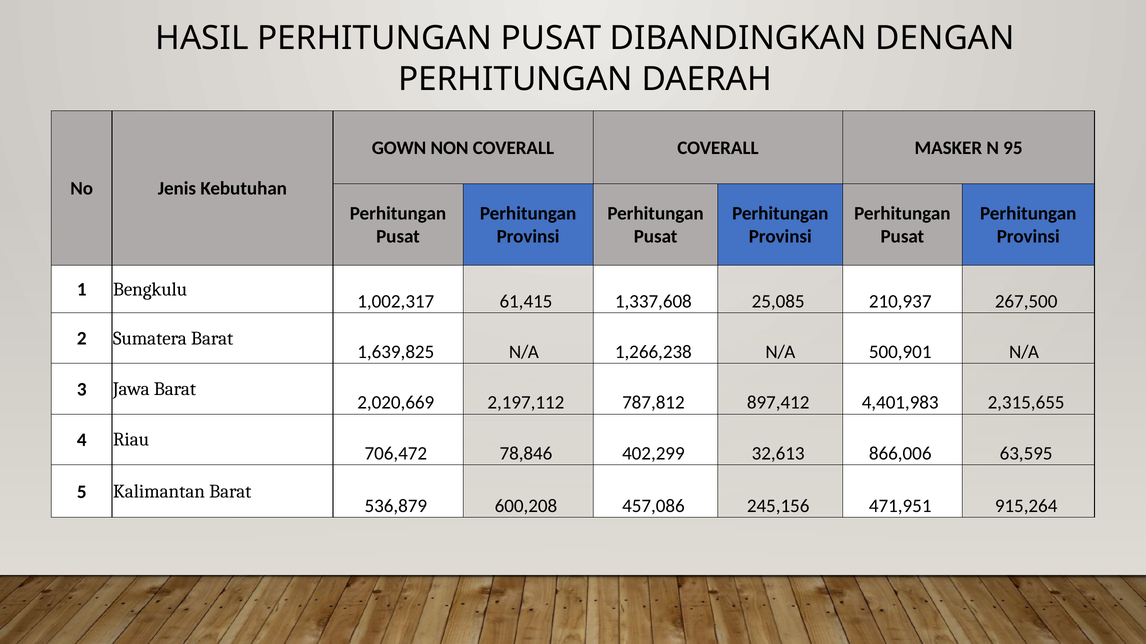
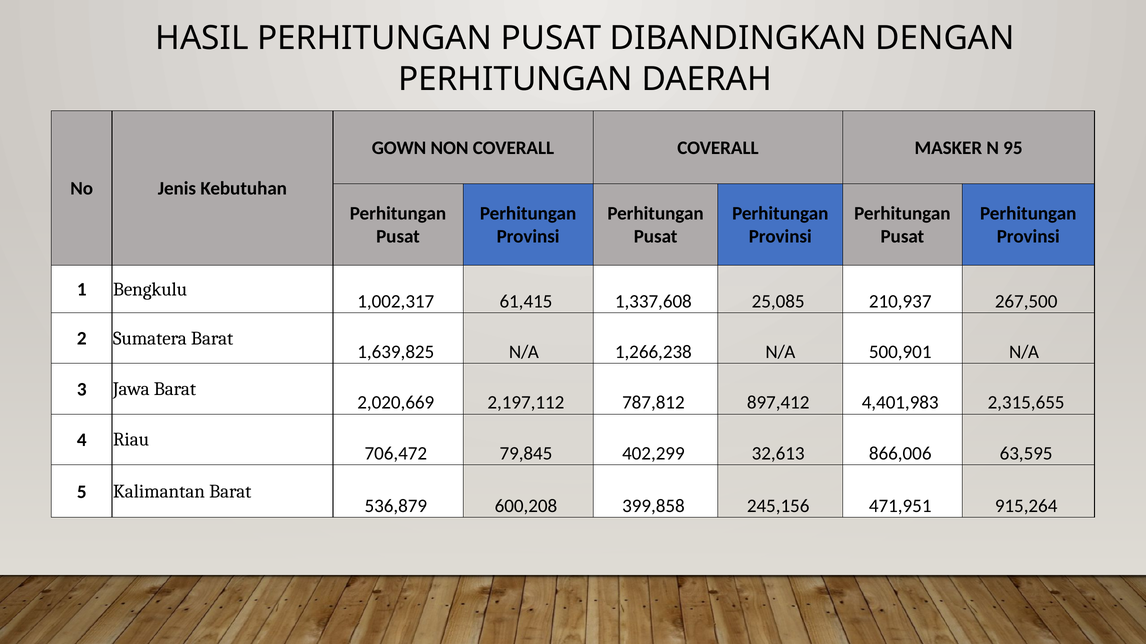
78,846: 78,846 -> 79,845
457,086: 457,086 -> 399,858
